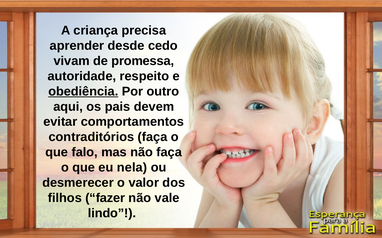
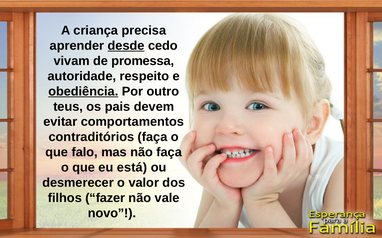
desde underline: none -> present
aqui: aqui -> teus
nela: nela -> está
lindo: lindo -> novo
